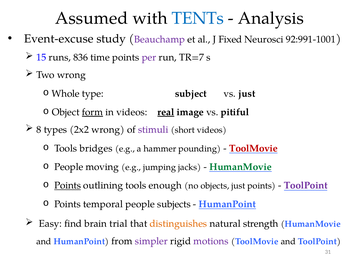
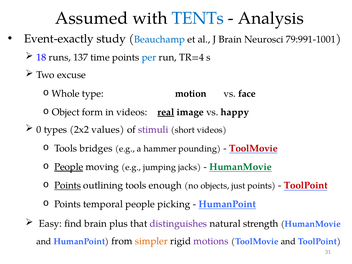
Event-excuse: Event-excuse -> Event-exactly
Beauchamp colour: purple -> blue
J Fixed: Fixed -> Brain
92:991-1001: 92:991-1001 -> 79:991-1001
15: 15 -> 18
836: 836 -> 137
per colour: purple -> blue
TR=7: TR=7 -> TR=4
Two wrong: wrong -> excuse
subject: subject -> motion
vs just: just -> face
form underline: present -> none
pitiful: pitiful -> happy
8: 8 -> 0
2x2 wrong: wrong -> values
People at (69, 167) underline: none -> present
ToolPoint at (306, 185) colour: purple -> red
subjects: subjects -> picking
trial: trial -> plus
distinguishes colour: orange -> purple
simpler colour: purple -> orange
